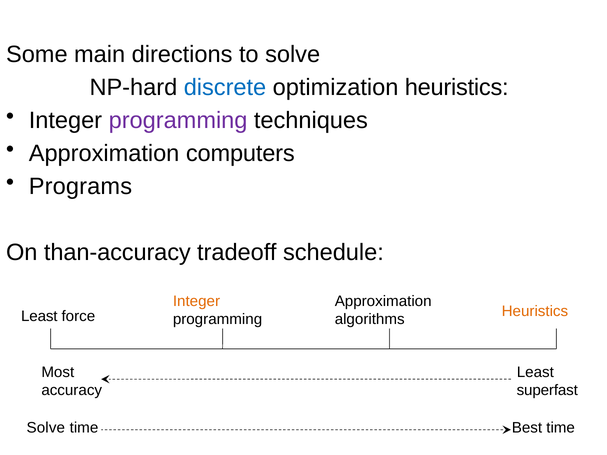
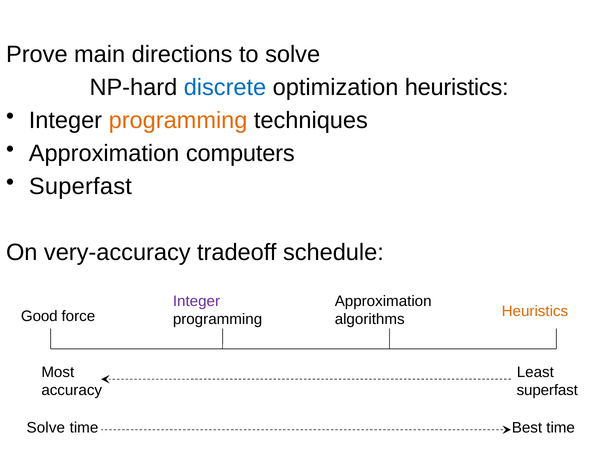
Some: Some -> Prove
programming at (178, 120) colour: purple -> orange
Programs at (80, 187): Programs -> Superfast
than-accuracy: than-accuracy -> very-accuracy
Integer at (196, 301) colour: orange -> purple
Least at (39, 317): Least -> Good
